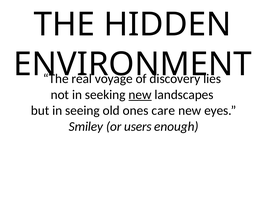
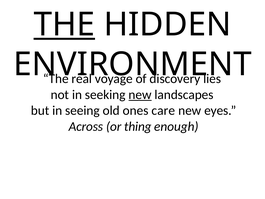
THE at (64, 25) underline: none -> present
Smiley: Smiley -> Across
users: users -> thing
